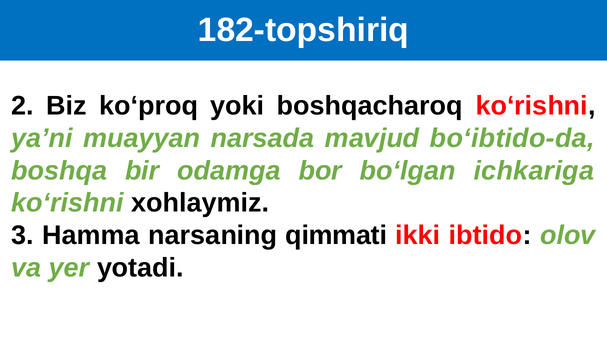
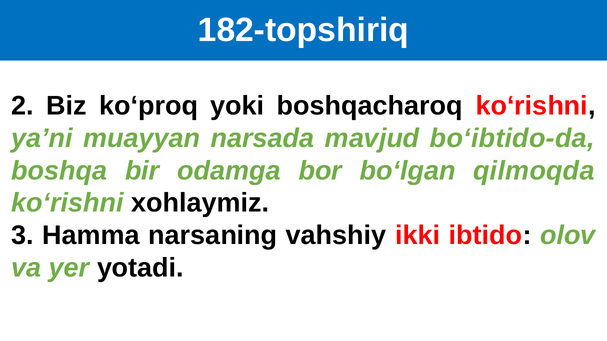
ichkariga: ichkariga -> qilmoqda
qimmati: qimmati -> vahshiy
